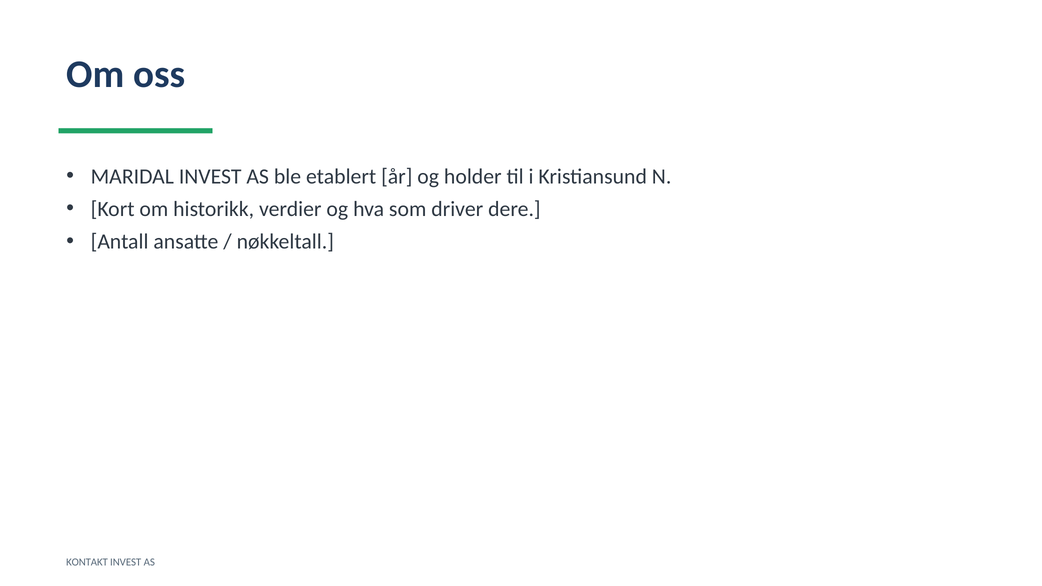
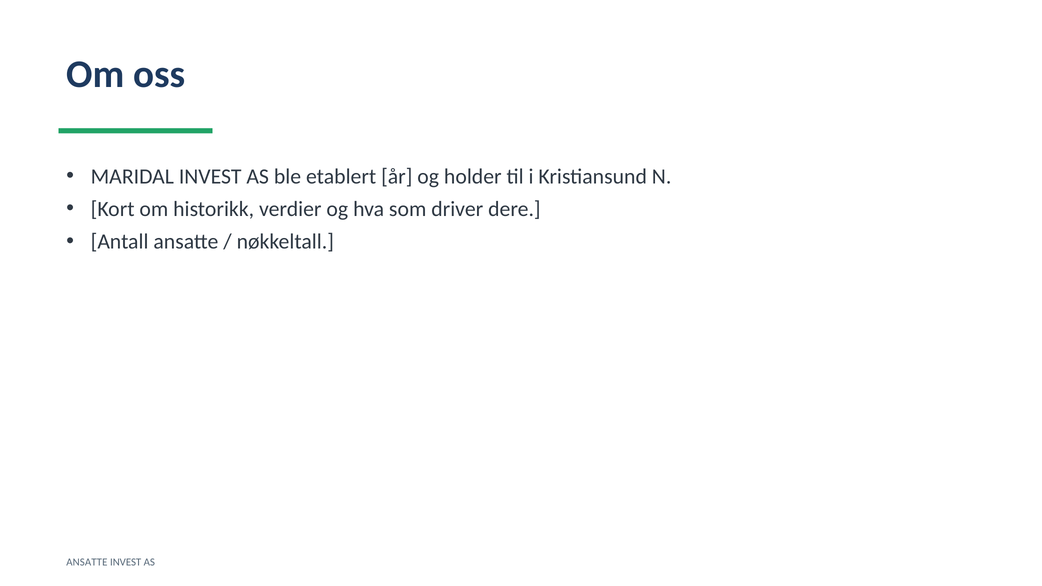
KONTAKT at (87, 562): KONTAKT -> ANSATTE
